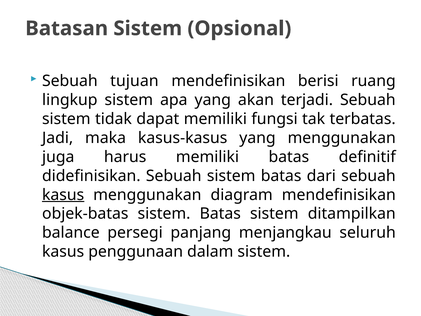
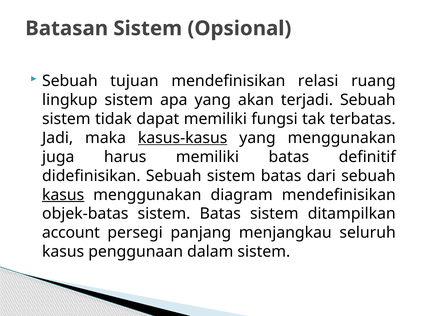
berisi: berisi -> relasi
kasus-kasus underline: none -> present
balance: balance -> account
